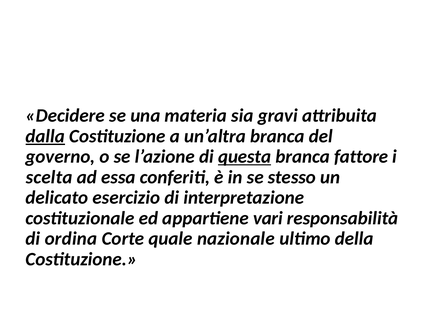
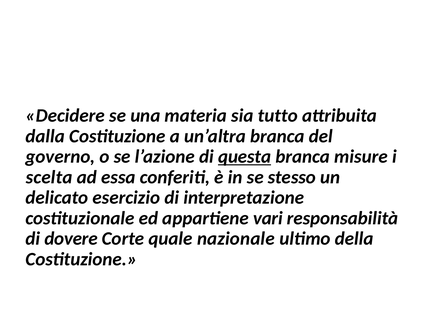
gravi: gravi -> tutto
dalla underline: present -> none
fattore: fattore -> misure
ordina: ordina -> dovere
